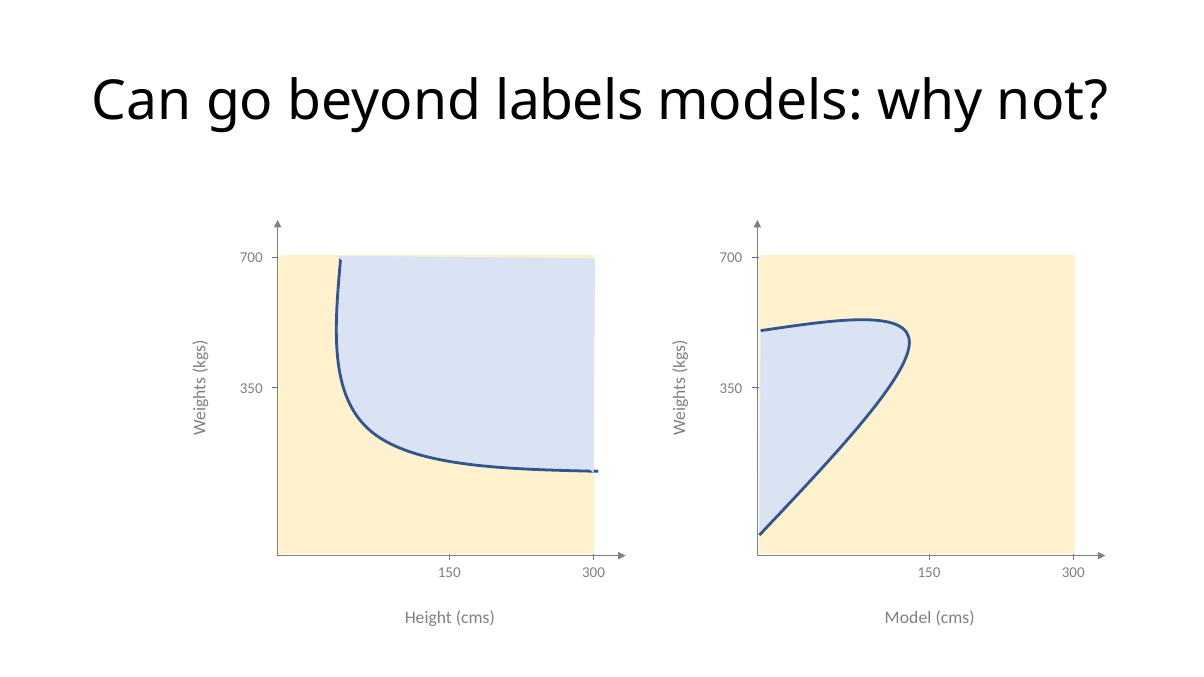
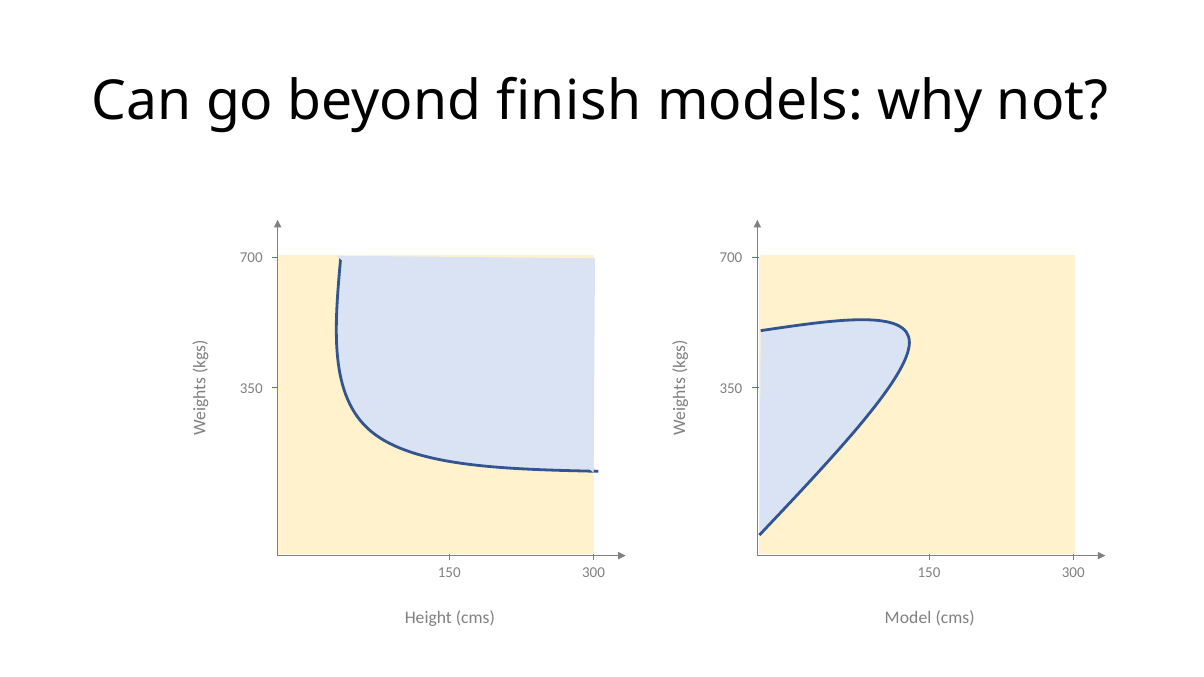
labels: labels -> finish
